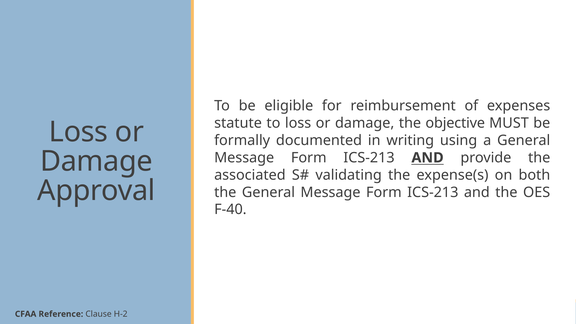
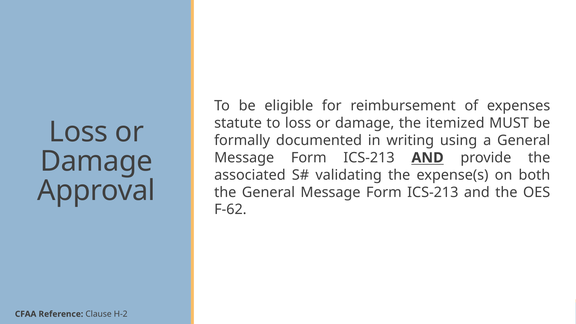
objective: objective -> itemized
F-40: F-40 -> F-62
